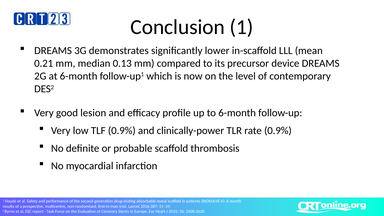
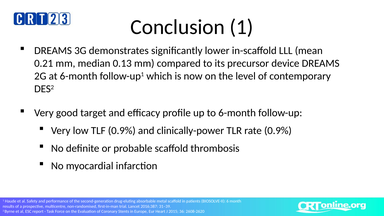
lesion: lesion -> target
